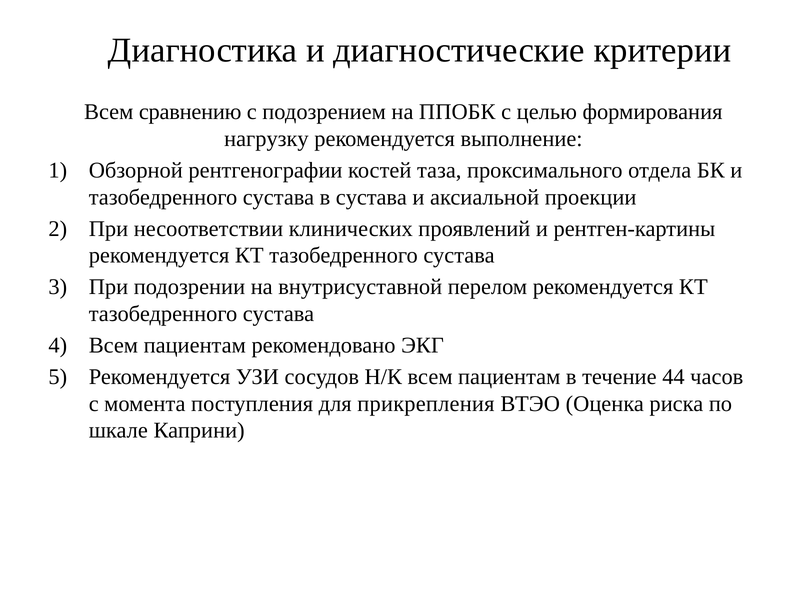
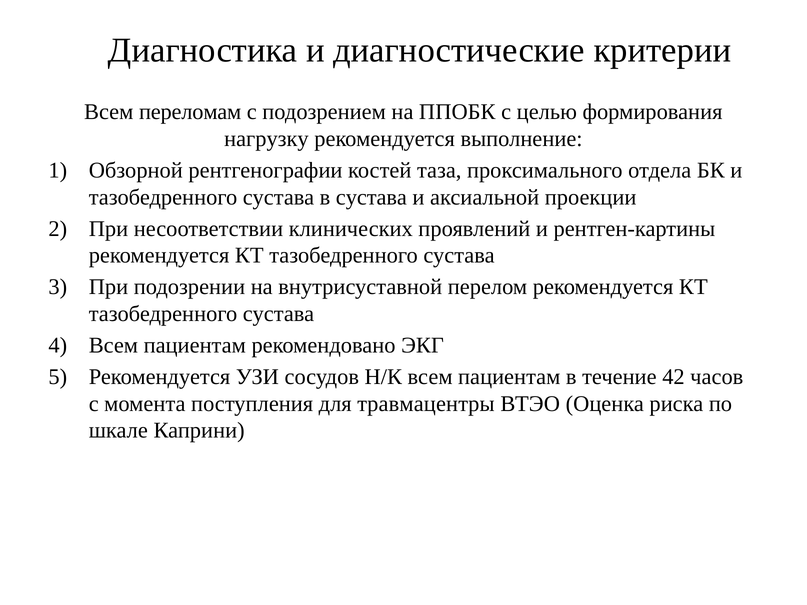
сравнению: сравнению -> переломам
44: 44 -> 42
прикрепления: прикрепления -> травмацентры
